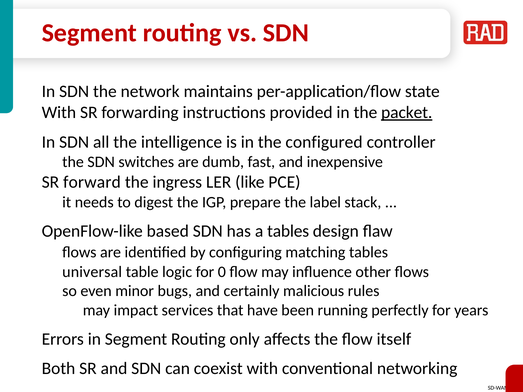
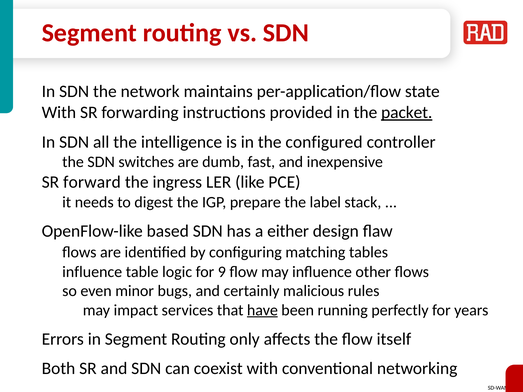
a tables: tables -> either
universal at (92, 272): universal -> influence
0: 0 -> 9
have underline: none -> present
